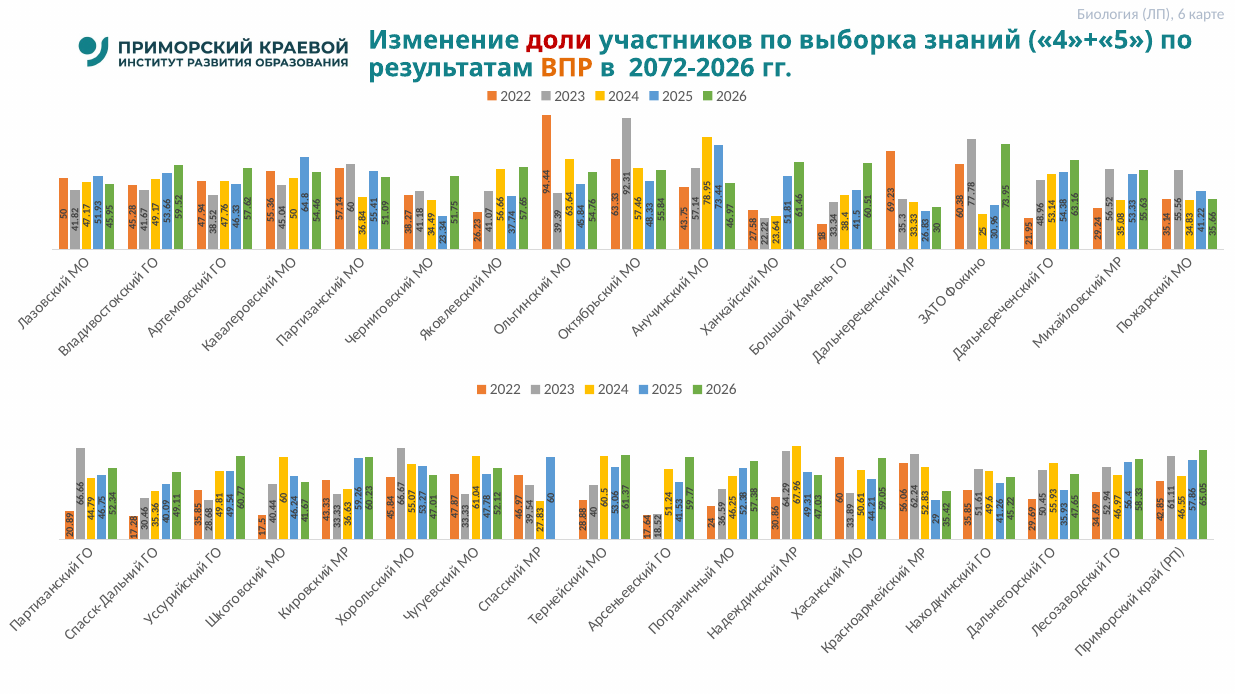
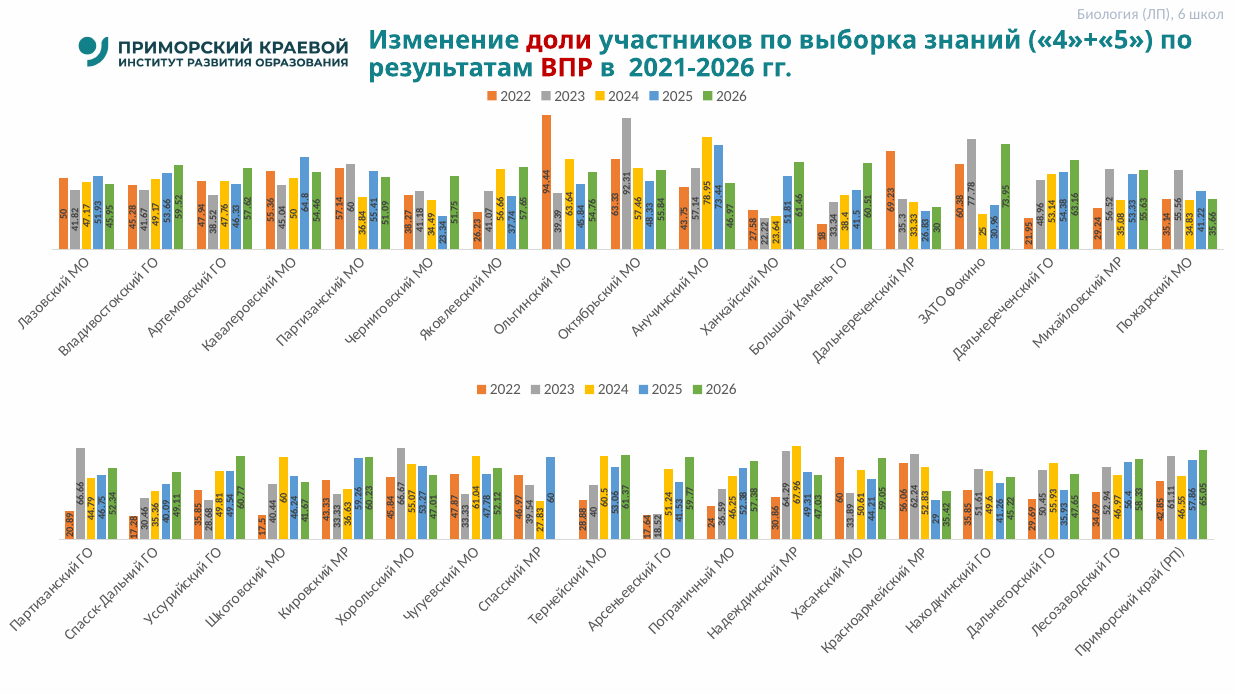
карте: карте -> школ
ВПР colour: orange -> red
2072-2026: 2072-2026 -> 2021-2026
